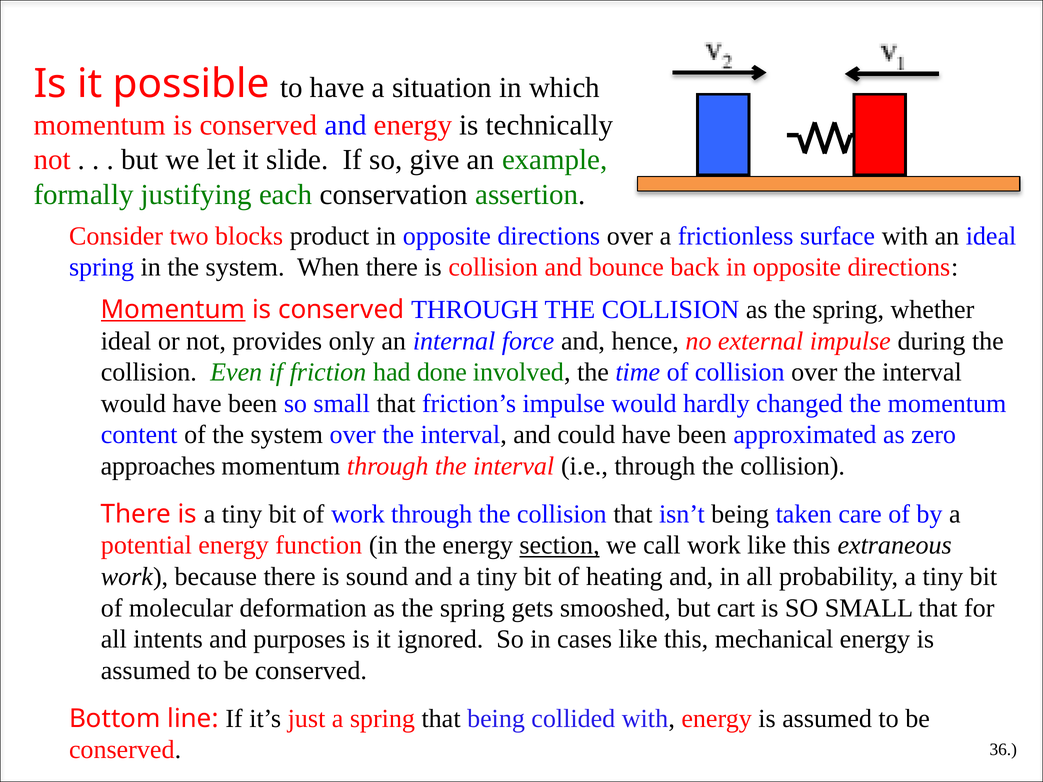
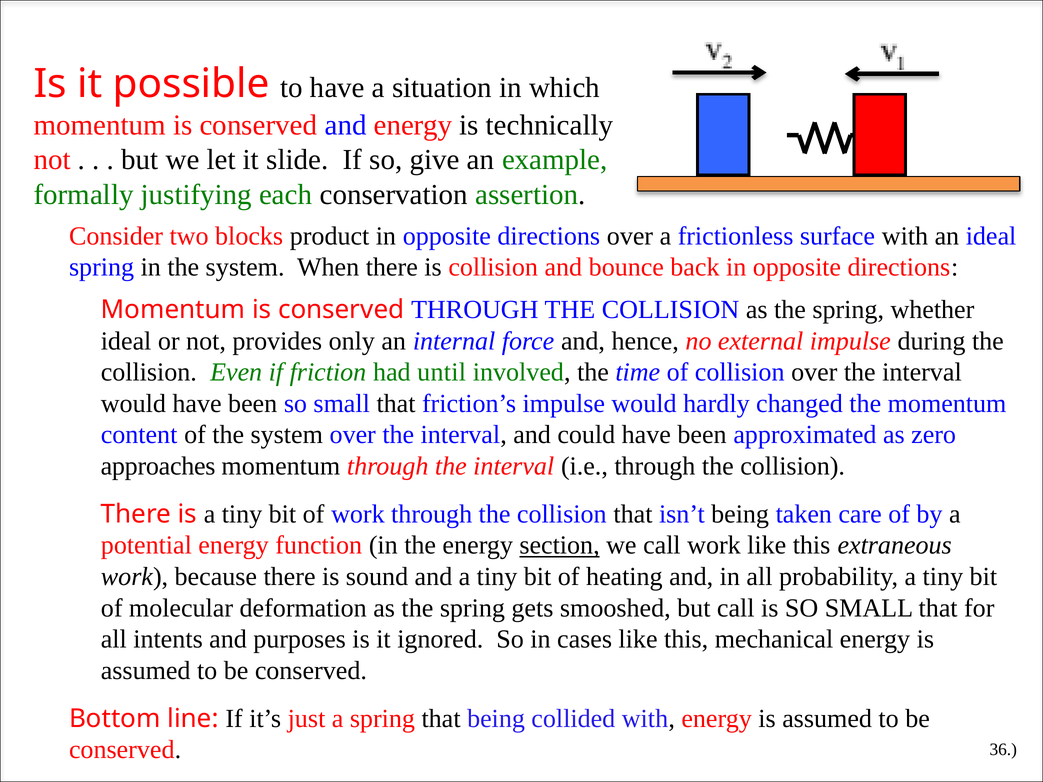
Momentum at (173, 310) underline: present -> none
done: done -> until
but cart: cart -> call
